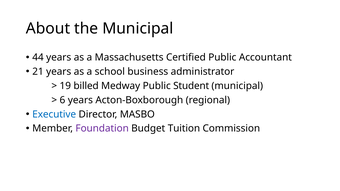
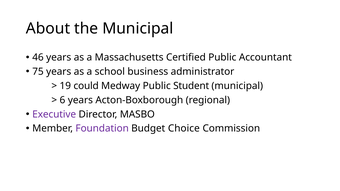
44: 44 -> 46
21: 21 -> 75
billed: billed -> could
Executive colour: blue -> purple
Tuition: Tuition -> Choice
